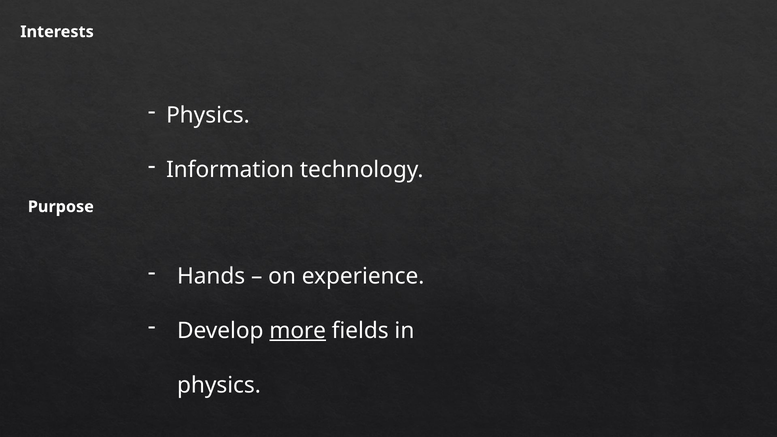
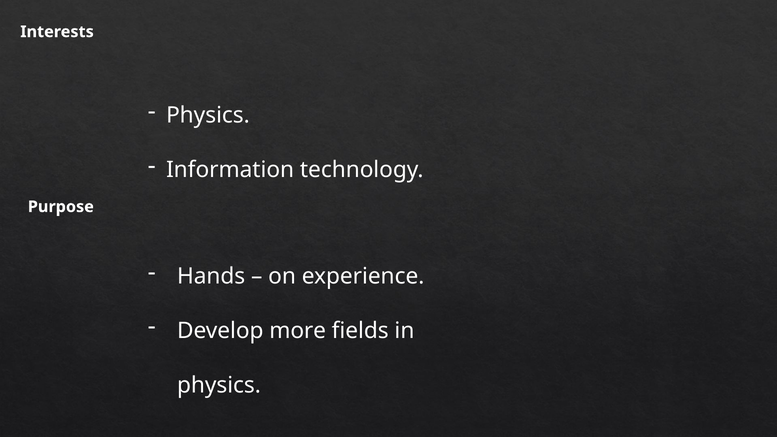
more underline: present -> none
